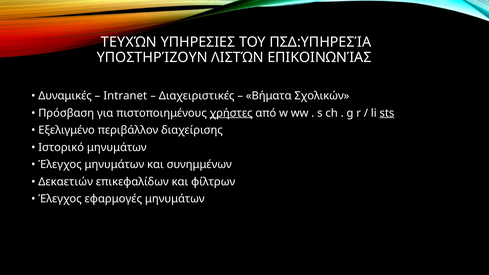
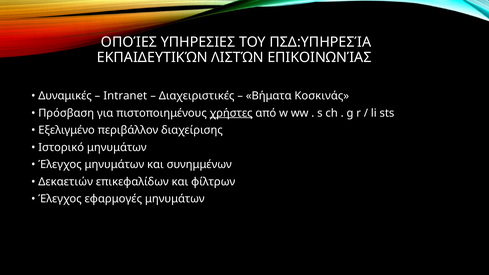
ΤΕΥΧΏΝ: ΤΕΥΧΏΝ -> ΟΠΟΊΕΣ
ΥΠΟΣΤΗΡΊΖΟΥΝ: ΥΠΟΣΤΗΡΊΖΟΥΝ -> ΕΚΠΑΙΔΕΥΤΙΚΏΝ
Σχολικών: Σχολικών -> Κοσκινάς
sts underline: present -> none
